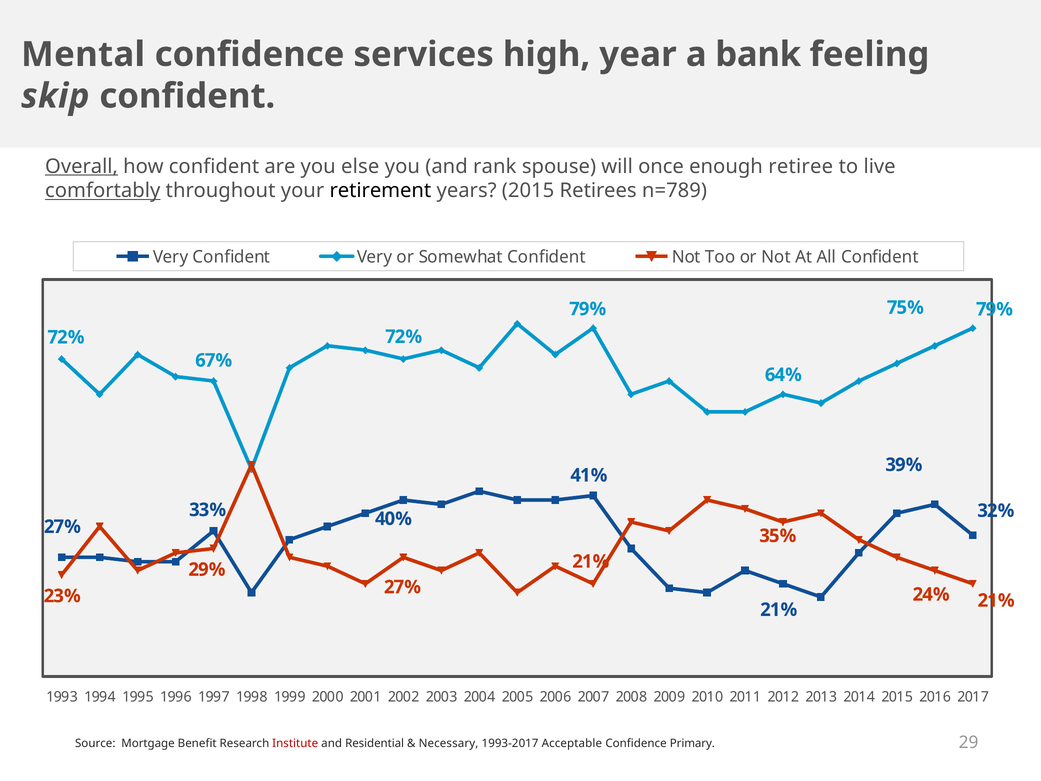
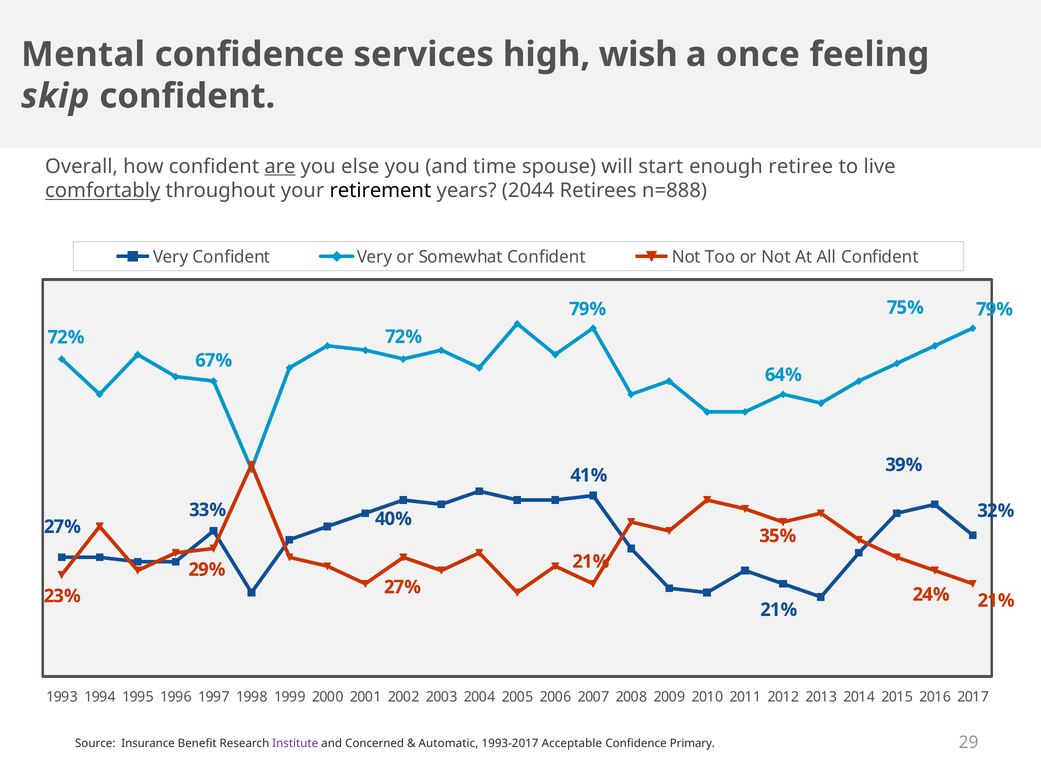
year: year -> wish
bank: bank -> once
Overall underline: present -> none
are underline: none -> present
rank: rank -> time
once: once -> start
years 2015: 2015 -> 2044
n=789: n=789 -> n=888
Mortgage: Mortgage -> Insurance
Institute colour: red -> purple
Residential: Residential -> Concerned
Necessary: Necessary -> Automatic
